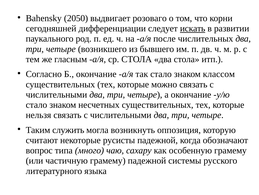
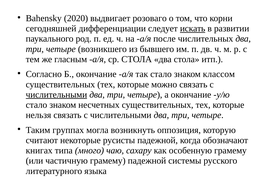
2050: 2050 -> 2020
числительными at (56, 94) underline: none -> present
служить: служить -> группах
вопрос: вопрос -> книгах
